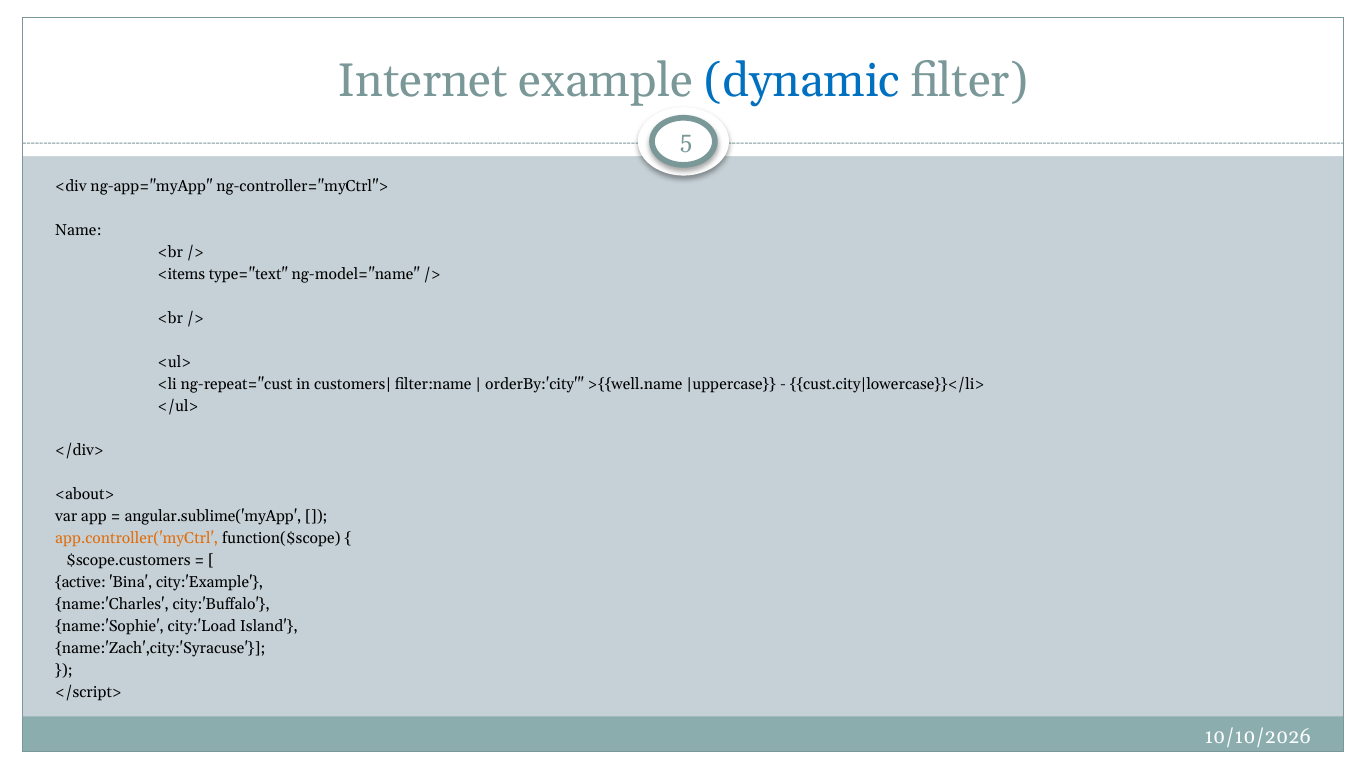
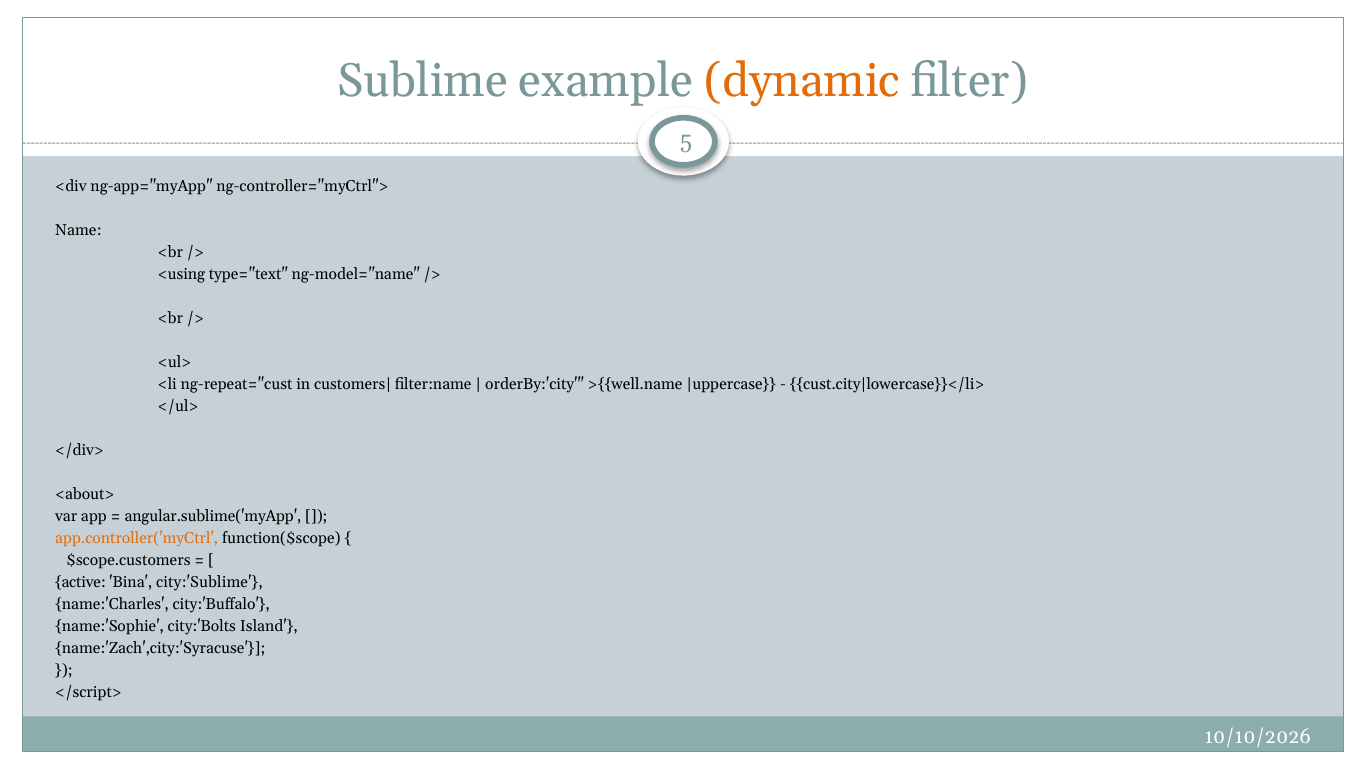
Internet: Internet -> Sublime
dynamic colour: blue -> orange
<items: <items -> <using
city:'Example: city:'Example -> city:'Sublime
city:'Load: city:'Load -> city:'Bolts
